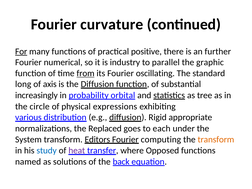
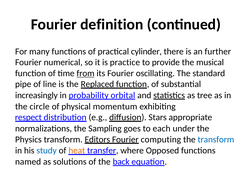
curvature: curvature -> definition
For underline: present -> none
positive: positive -> cylinder
industry: industry -> practice
parallel: parallel -> provide
graphic: graphic -> musical
long: long -> pipe
axis: axis -> line
the Diffusion: Diffusion -> Replaced
expressions: expressions -> momentum
various: various -> respect
Rigid: Rigid -> Stars
Replaced: Replaced -> Sampling
System: System -> Physics
transform at (216, 139) colour: orange -> blue
heat colour: purple -> orange
